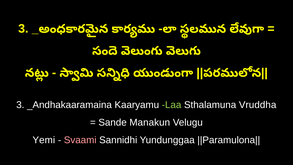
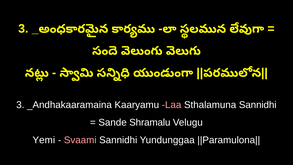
Laa colour: light green -> pink
Sthalamuna Vruddha: Vruddha -> Sannidhi
Manakun: Manakun -> Shramalu
